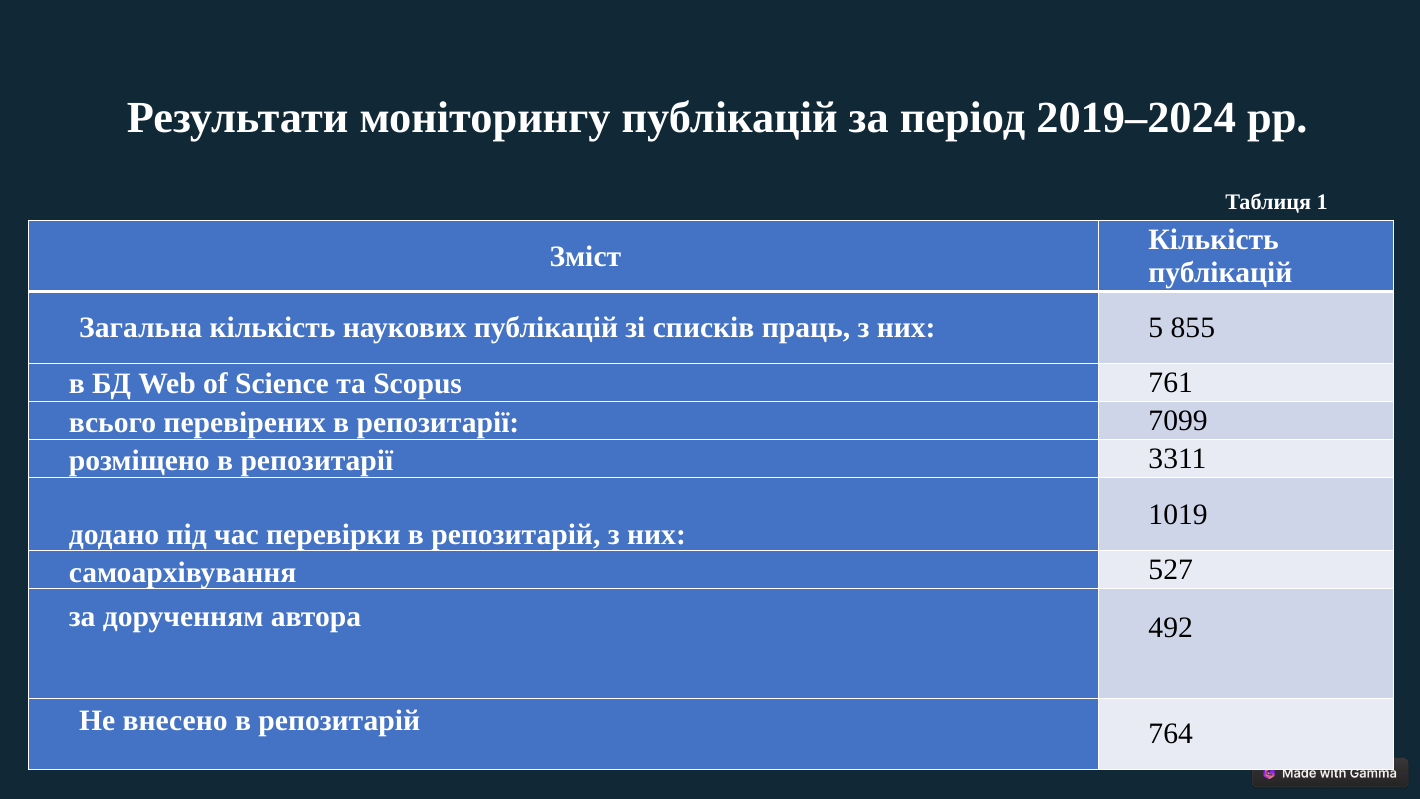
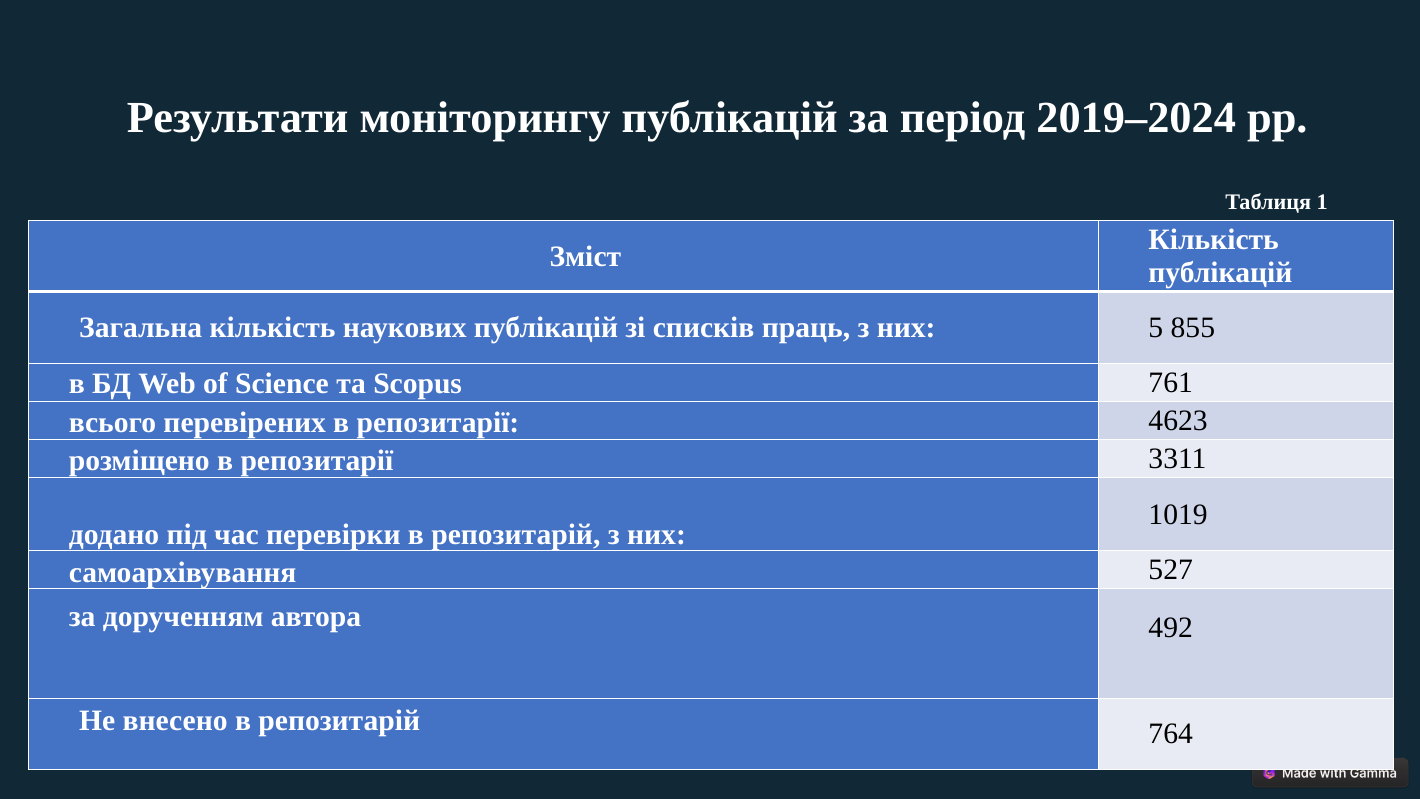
7099: 7099 -> 4623
